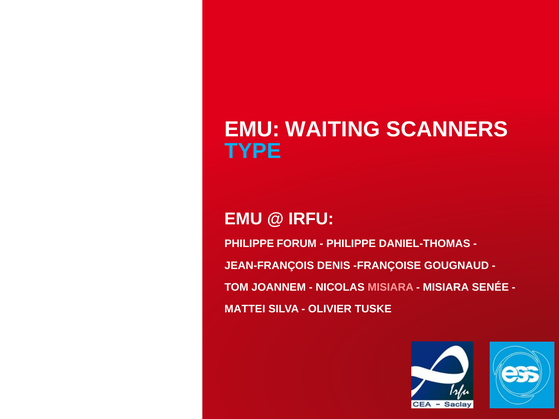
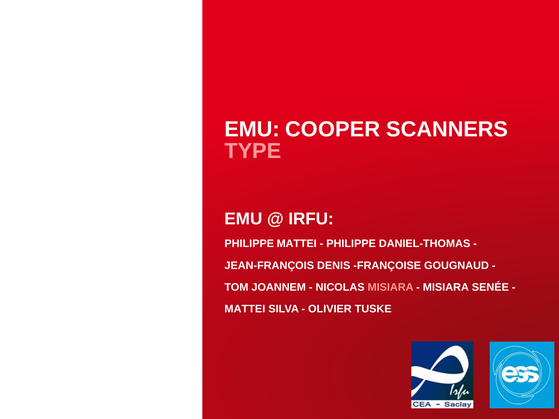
WAITING: WAITING -> COOPER
TYPE colour: light blue -> pink
PHILIPPE FORUM: FORUM -> MATTEI
